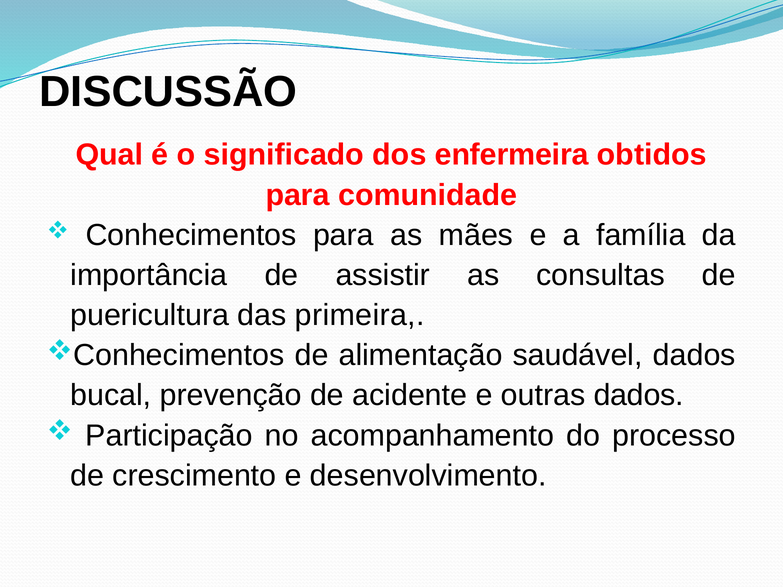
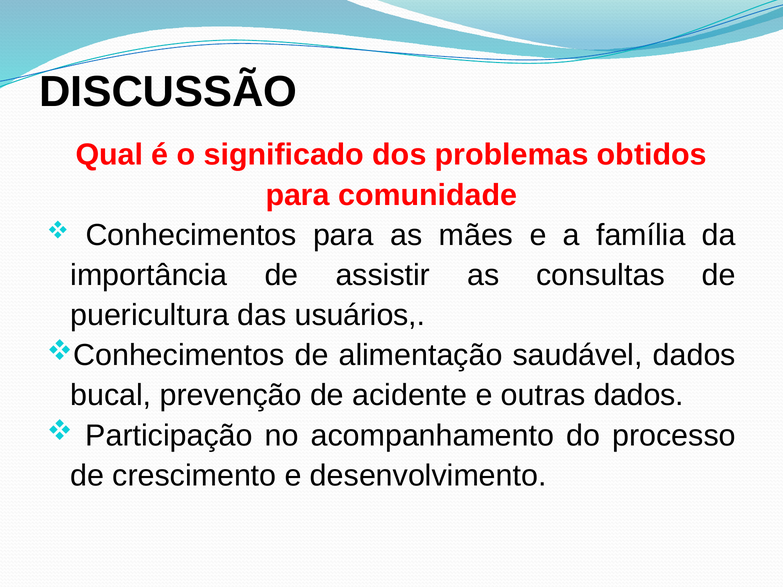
enfermeira: enfermeira -> problemas
primeira: primeira -> usuários
